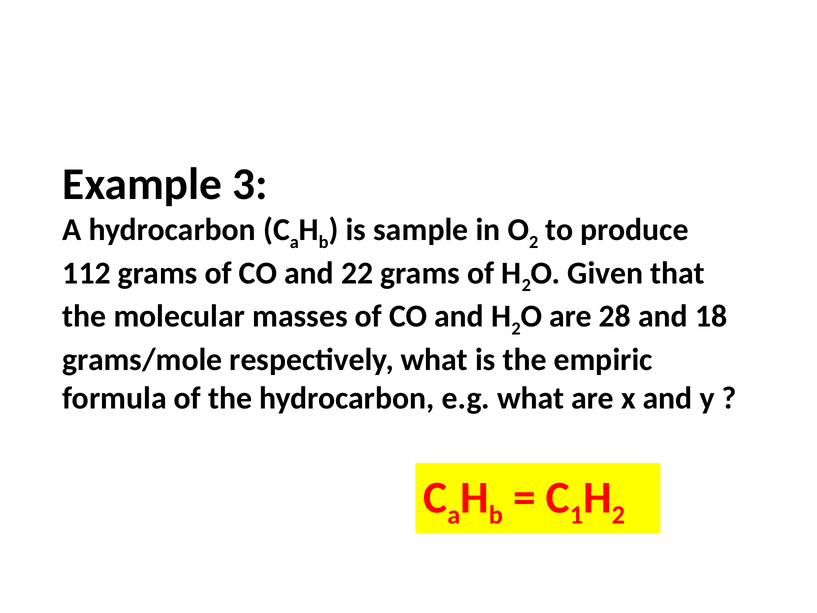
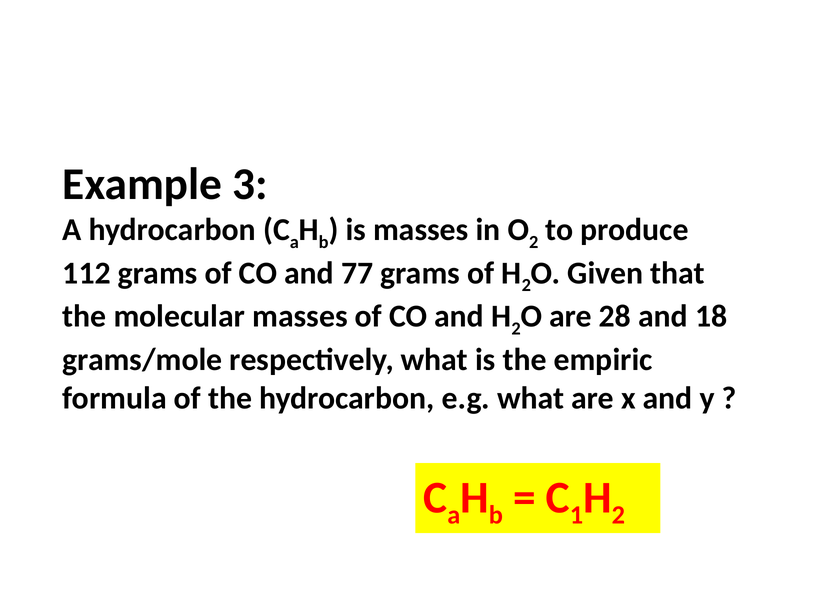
is sample: sample -> masses
22: 22 -> 77
